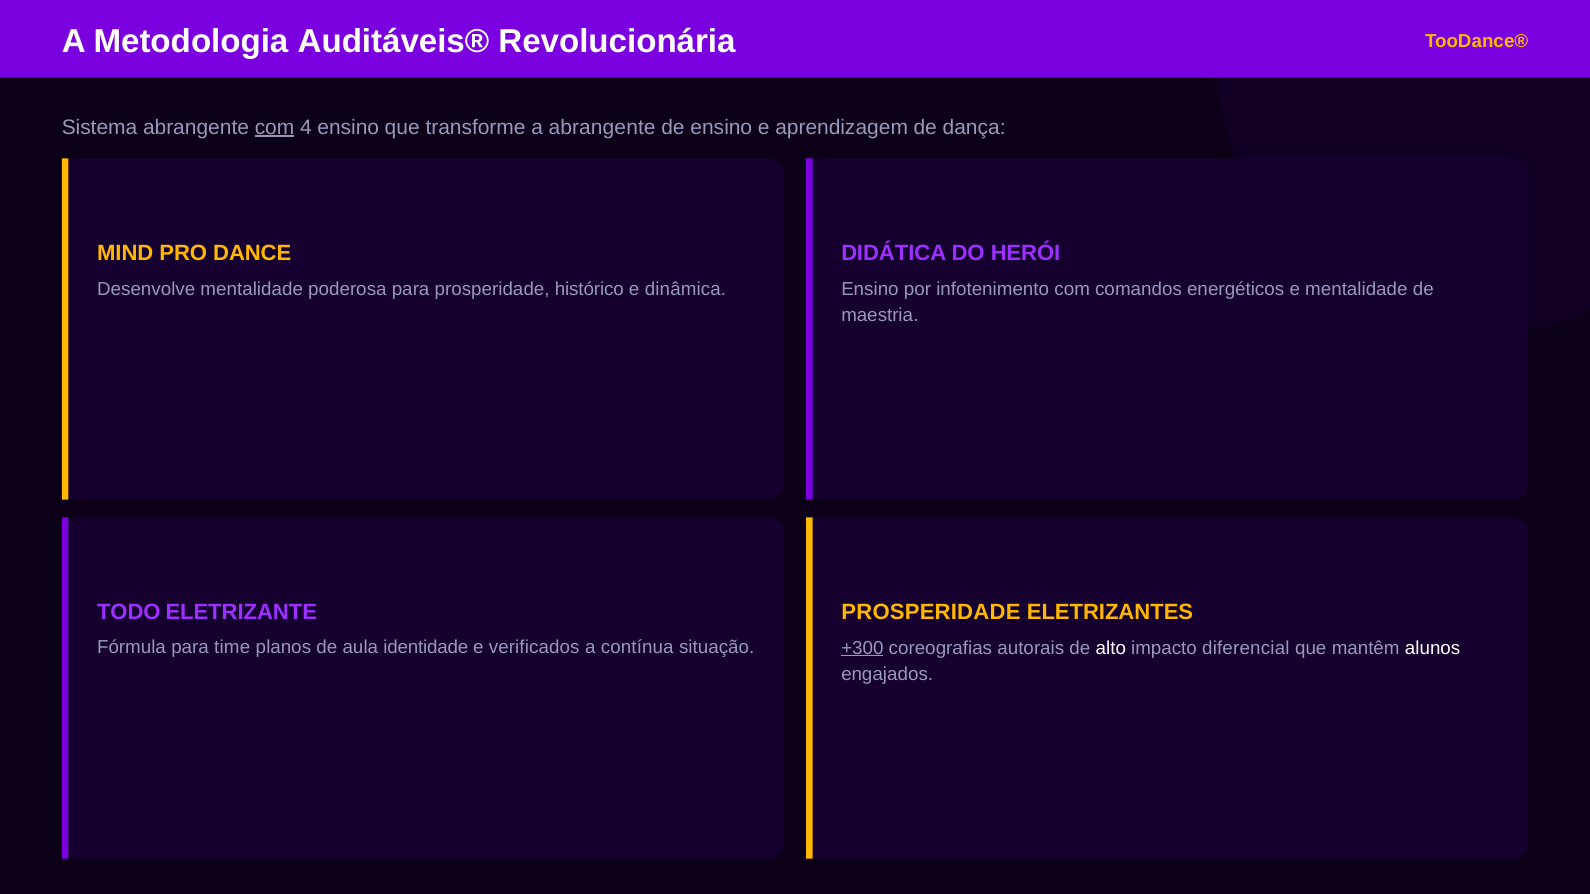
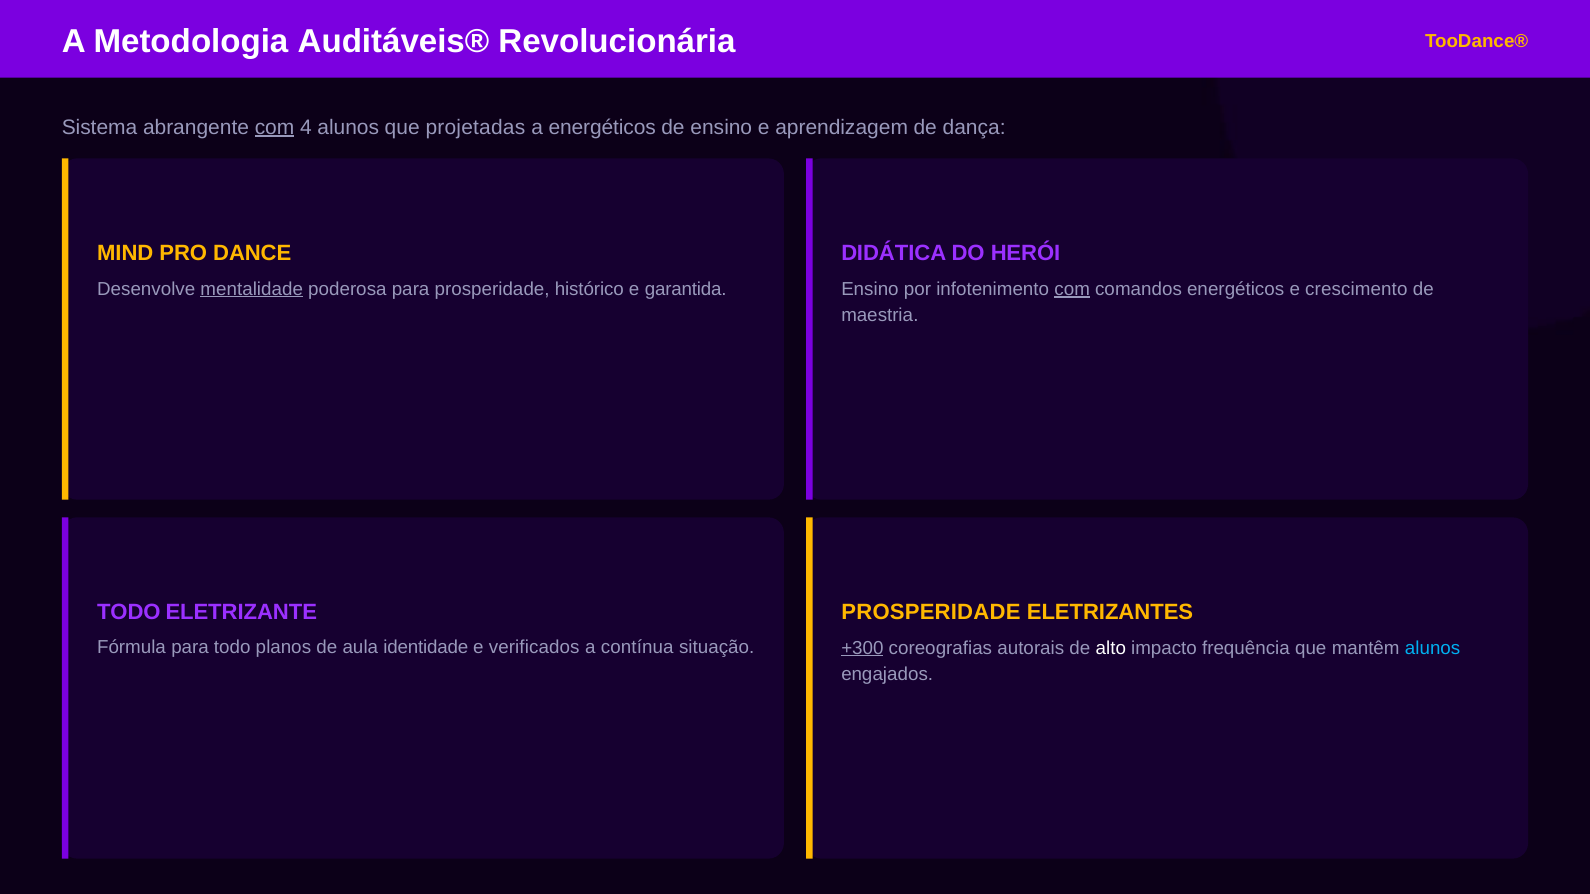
4 ensino: ensino -> alunos
transforme: transforme -> projetadas
a abrangente: abrangente -> energéticos
mentalidade at (252, 289) underline: none -> present
dinâmica: dinâmica -> garantida
com at (1072, 289) underline: none -> present
e mentalidade: mentalidade -> crescimento
para time: time -> todo
diferencial: diferencial -> frequência
alunos at (1433, 648) colour: white -> light blue
